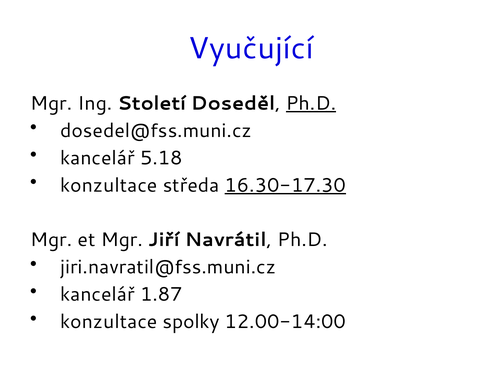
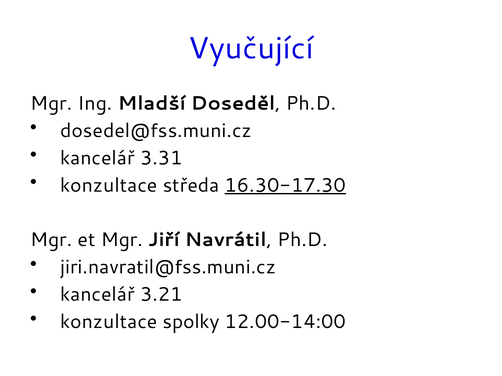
Století: Století -> Mladší
Ph.D at (311, 103) underline: present -> none
5.18: 5.18 -> 3.31
1.87: 1.87 -> 3.21
